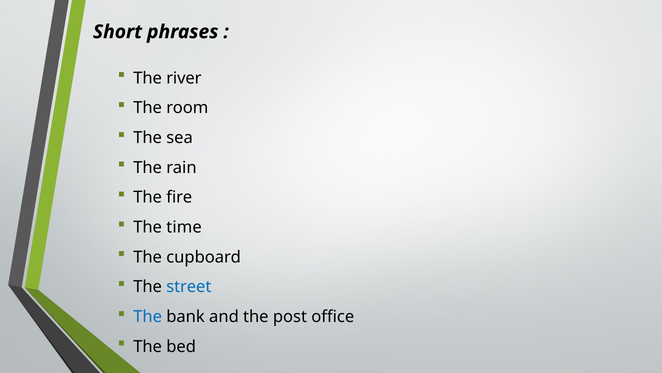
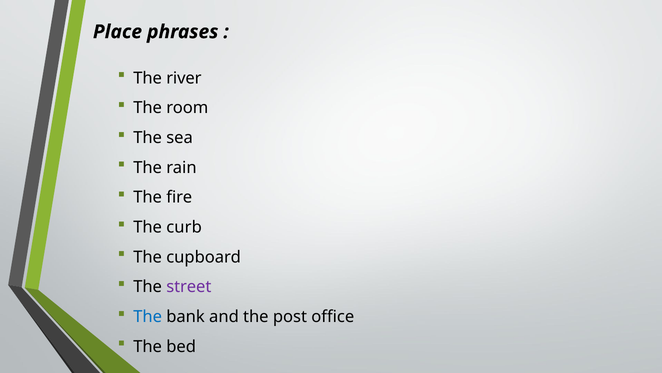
Short: Short -> Place
time: time -> curb
street colour: blue -> purple
